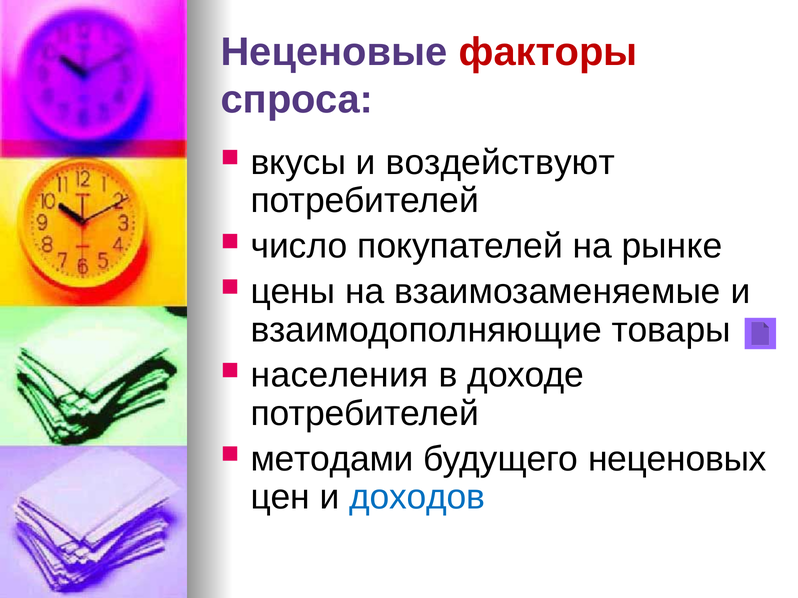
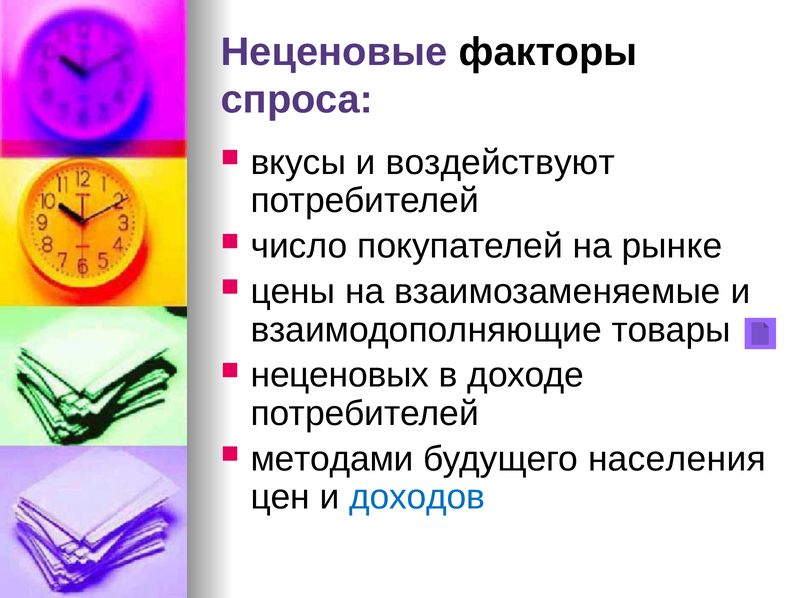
факторы colour: red -> black
населения: населения -> неценовых
неценовых: неценовых -> населения
